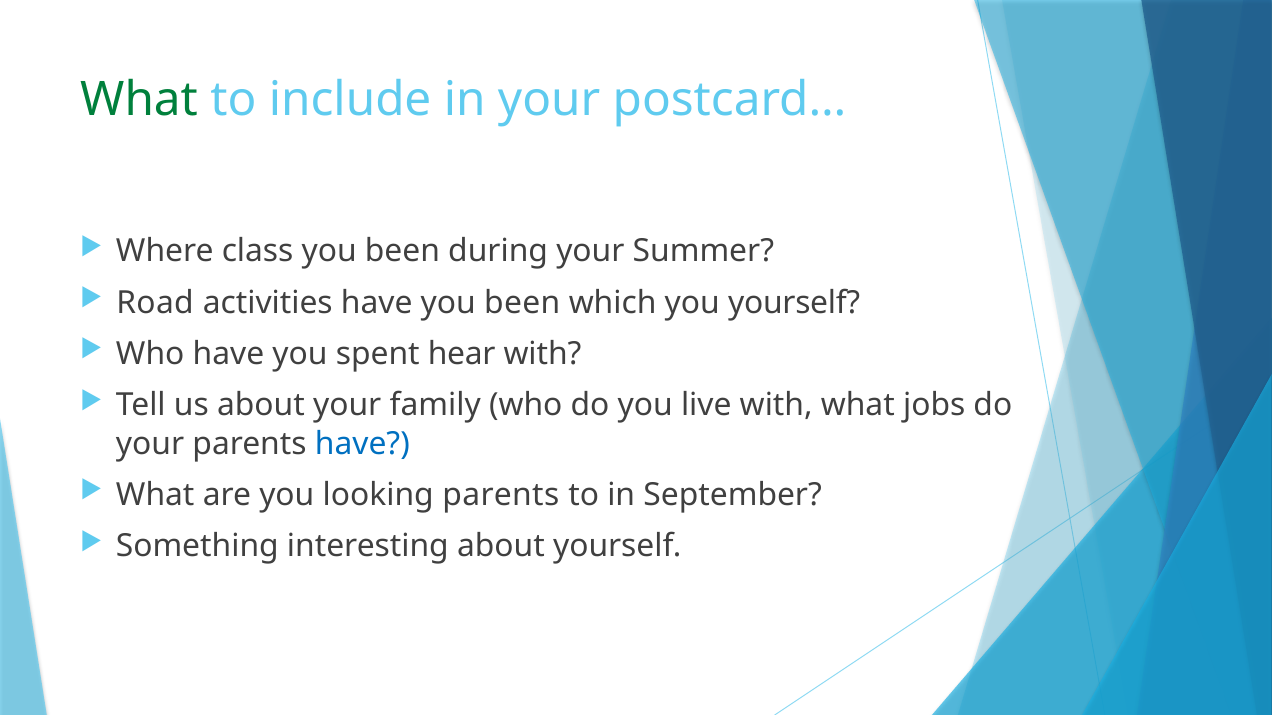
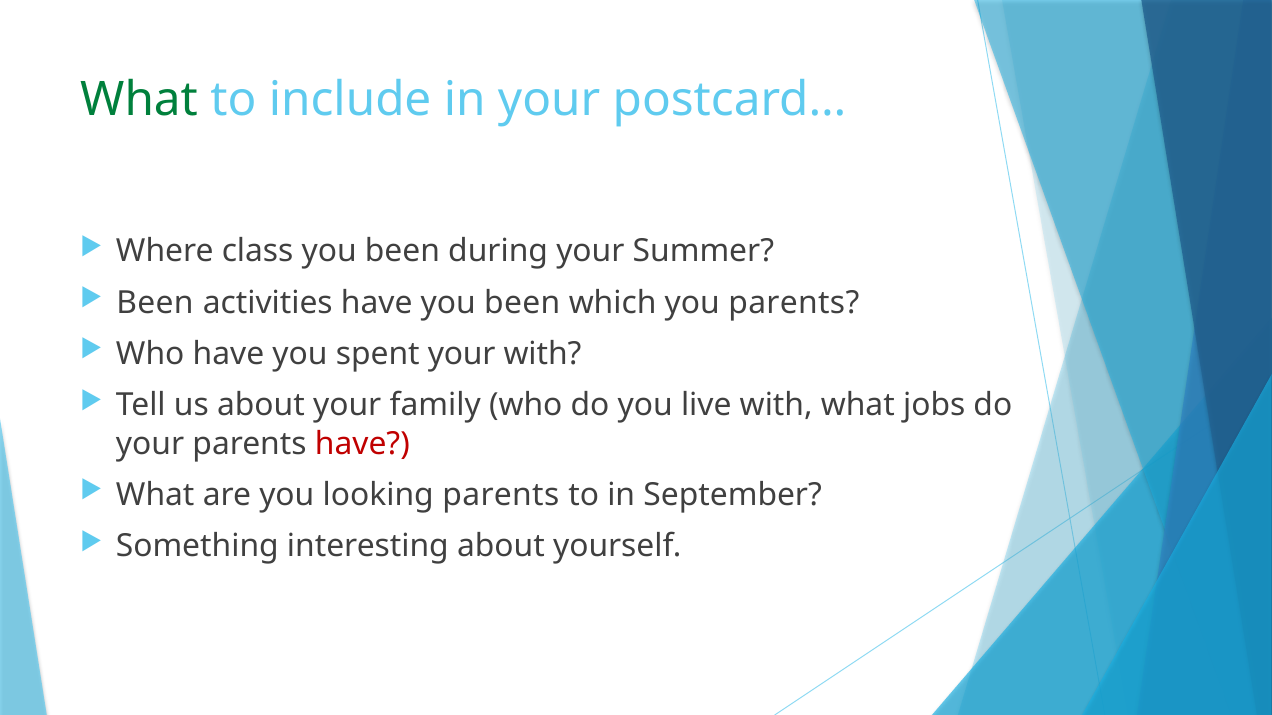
Road at (155, 303): Road -> Been
you yourself: yourself -> parents
spent hear: hear -> your
have at (362, 444) colour: blue -> red
